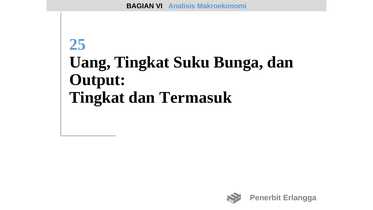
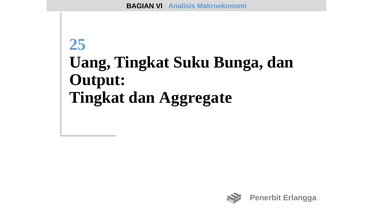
Termasuk: Termasuk -> Aggregate
